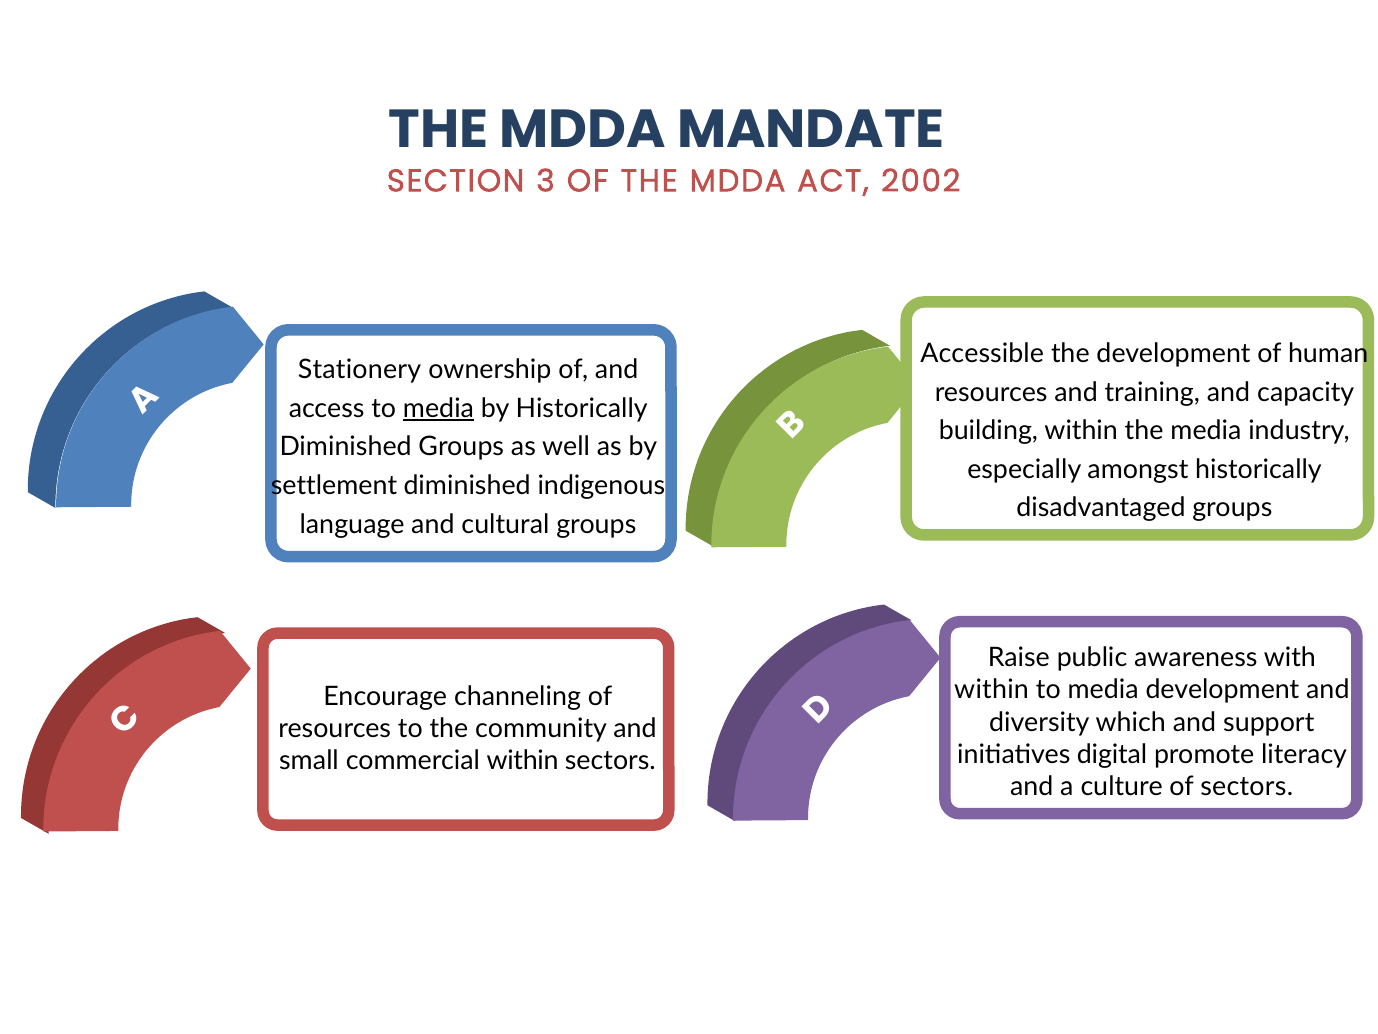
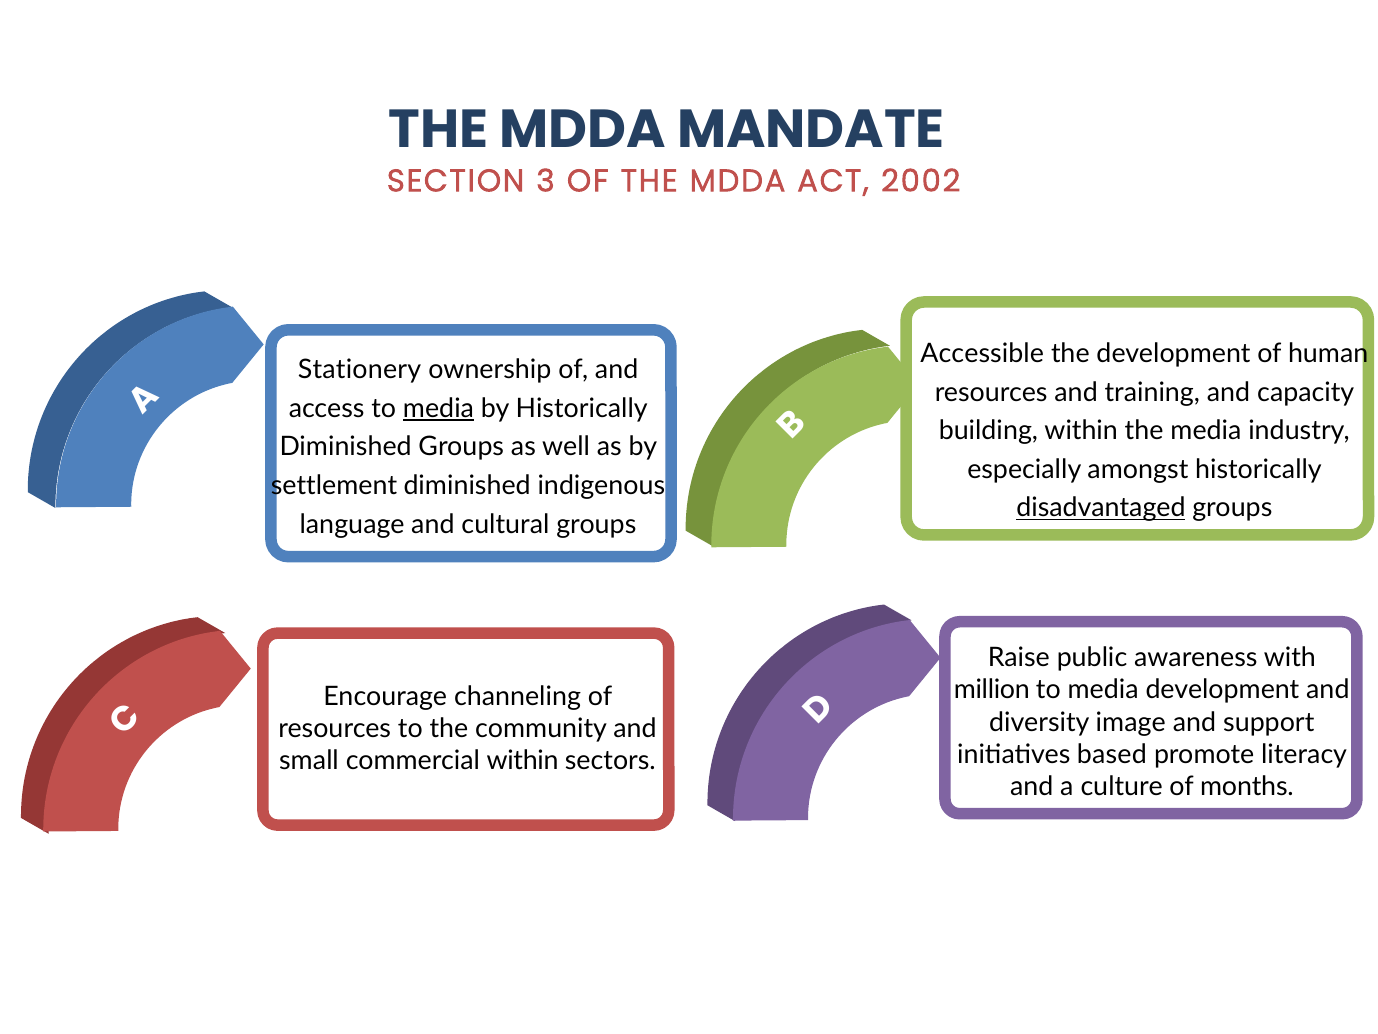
disadvantaged underline: none -> present
within at (992, 690): within -> million
which: which -> image
digital: digital -> based
of sectors: sectors -> months
